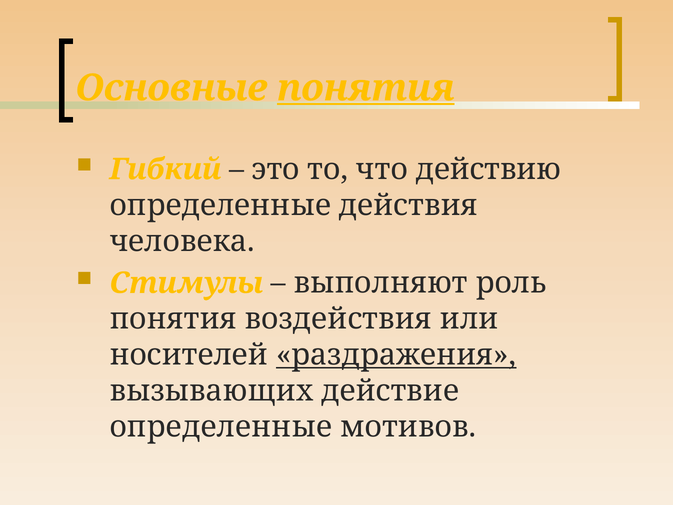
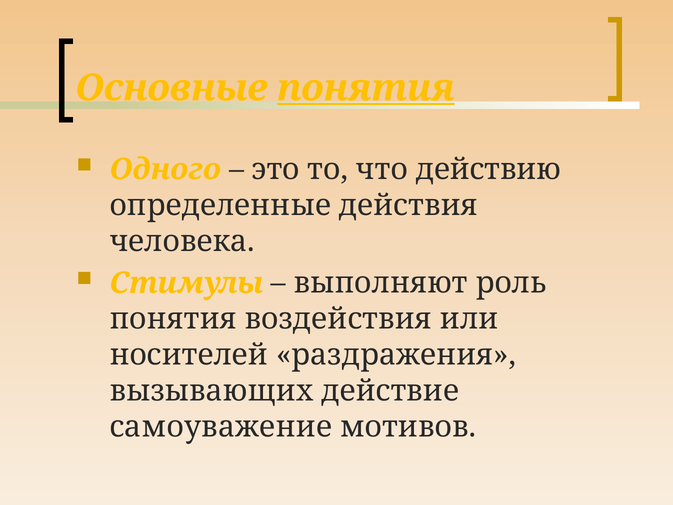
Гибкий: Гибкий -> Одного
раздражения underline: present -> none
определенные at (221, 427): определенные -> самоуважение
